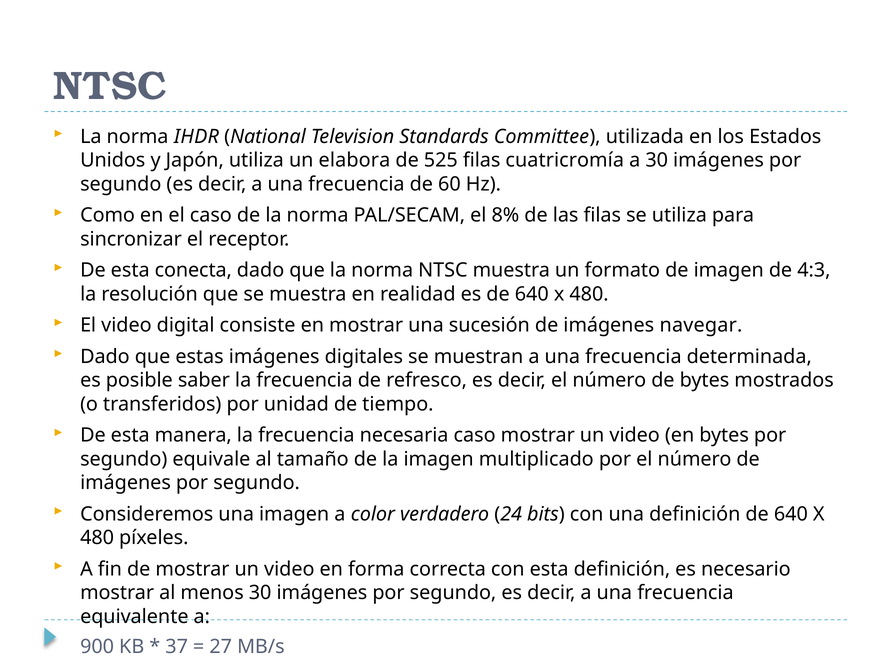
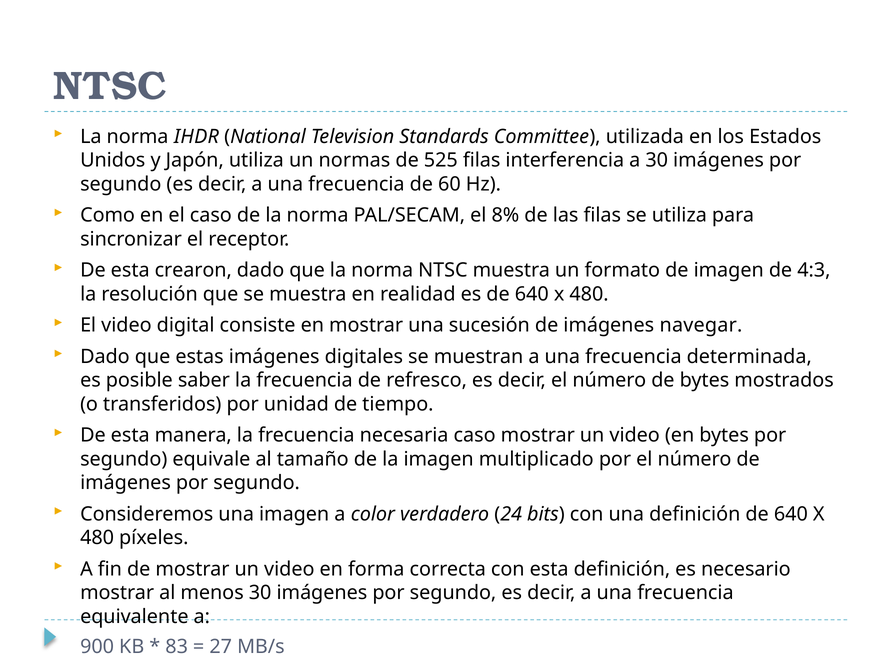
elabora: elabora -> normas
cuatricromía: cuatricromía -> interferencia
conecta: conecta -> crearon
37: 37 -> 83
